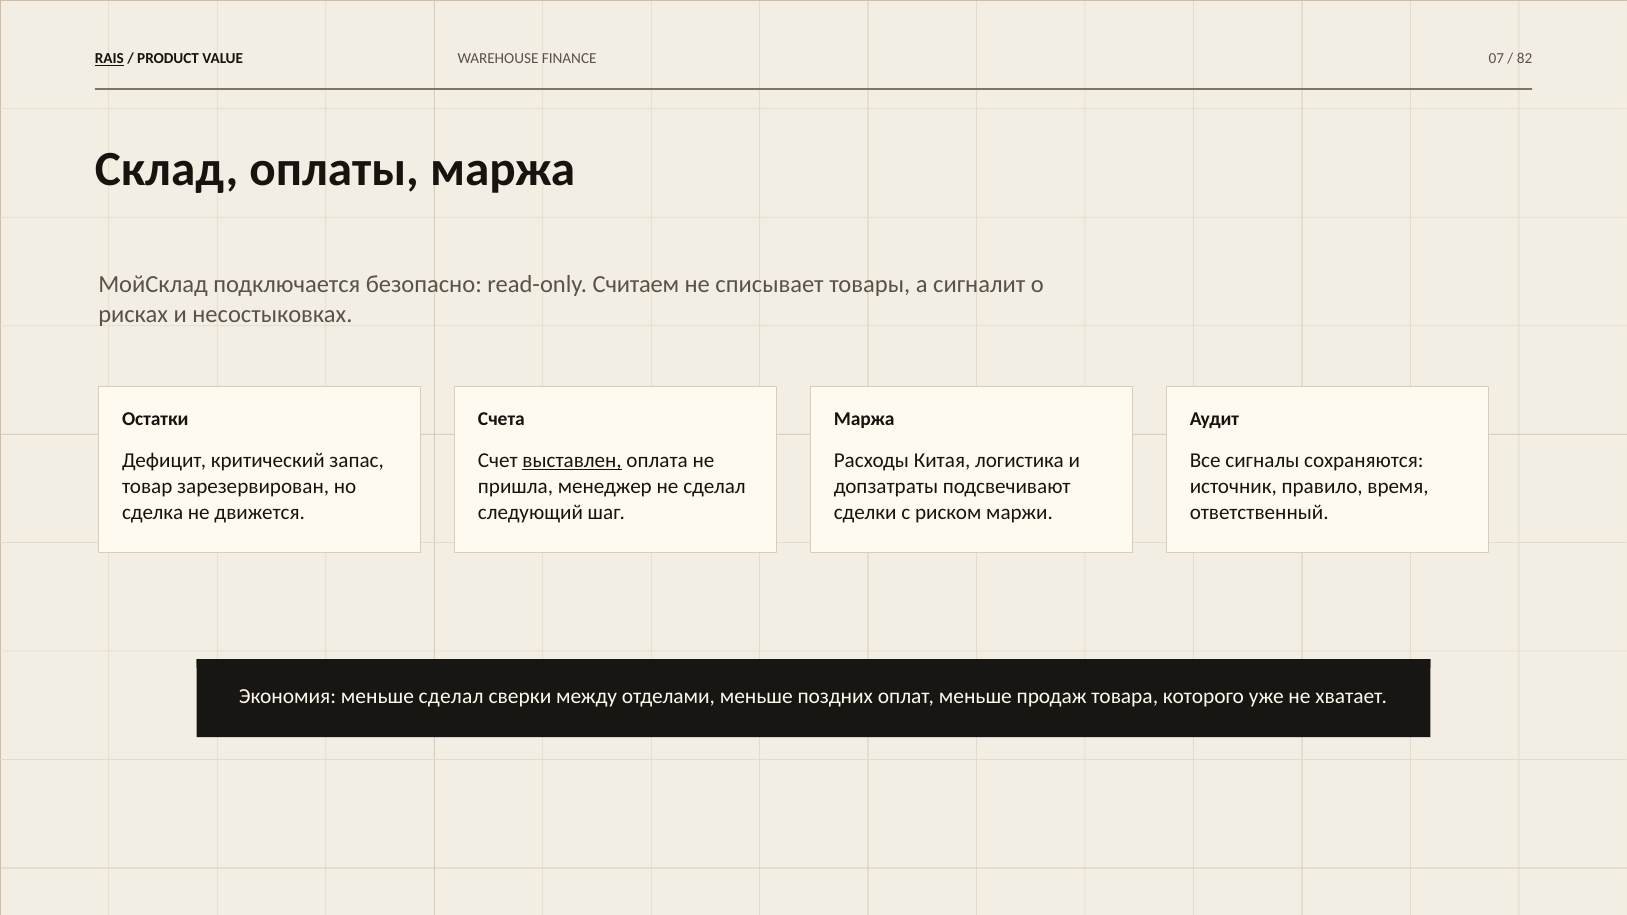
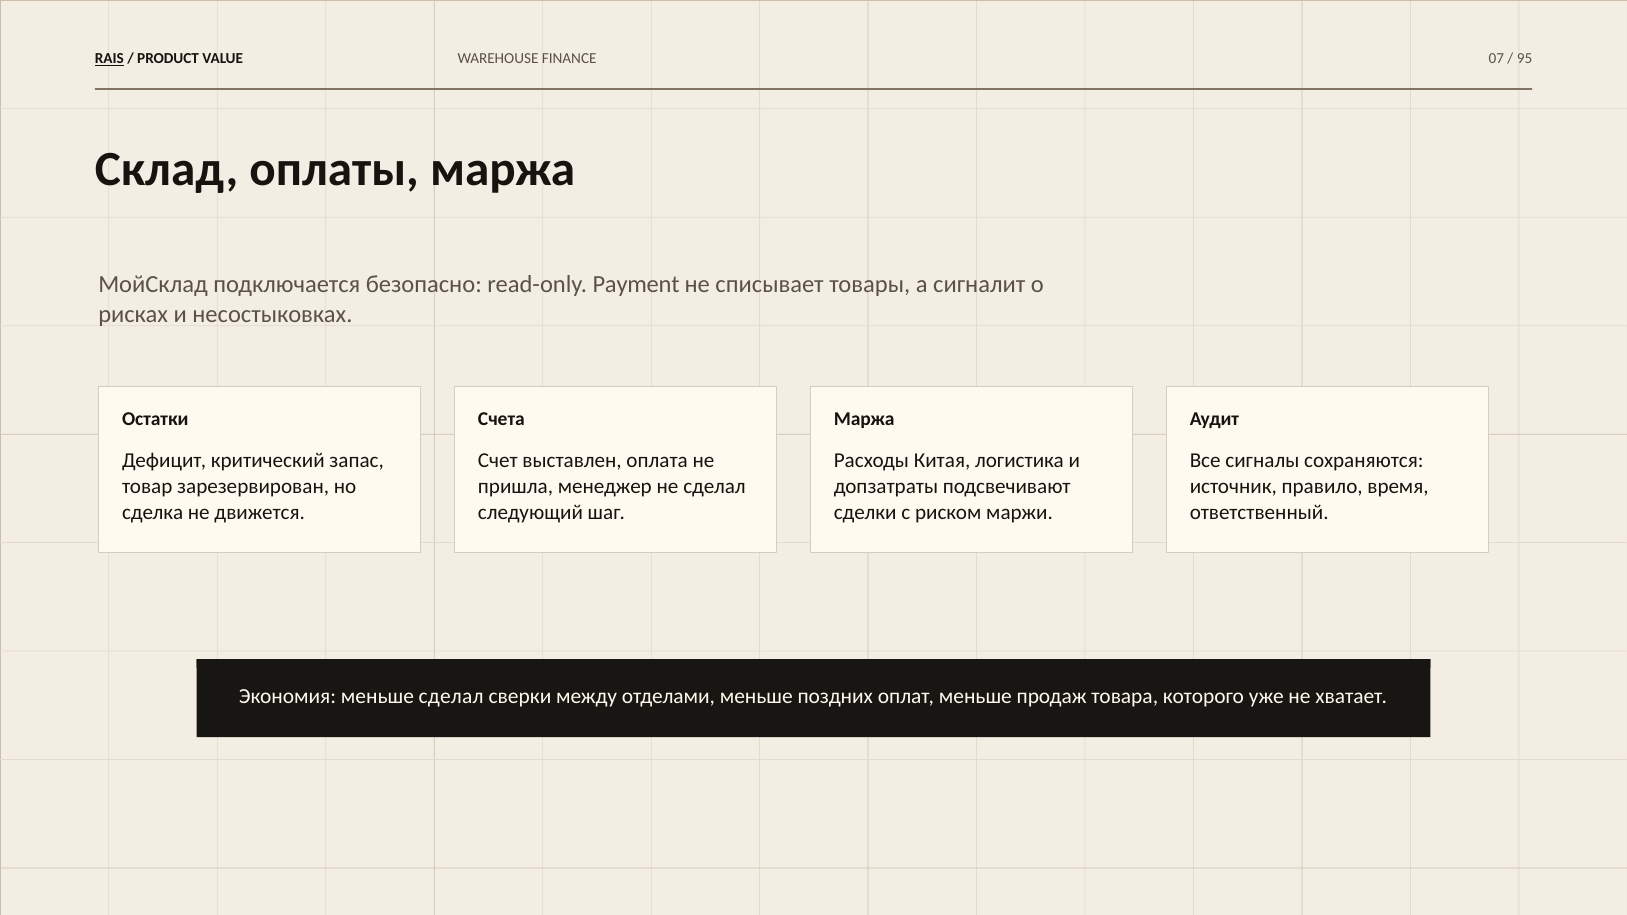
82: 82 -> 95
Считаем: Считаем -> Payment
выставлен underline: present -> none
